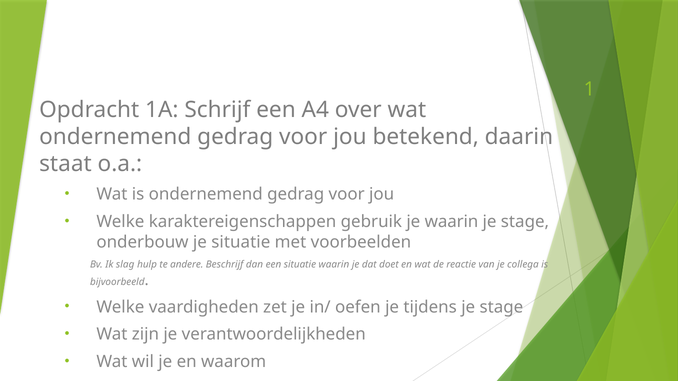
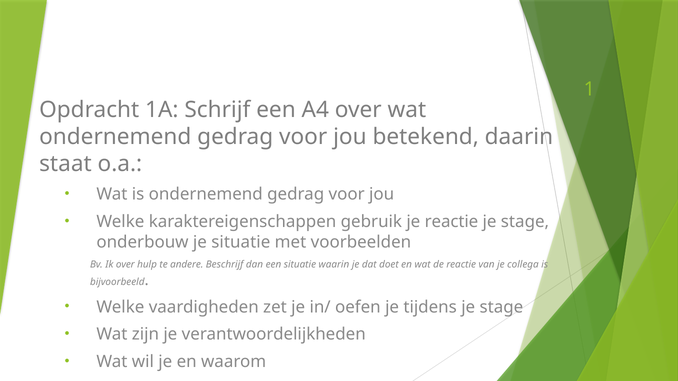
je waarin: waarin -> reactie
Ik slag: slag -> over
